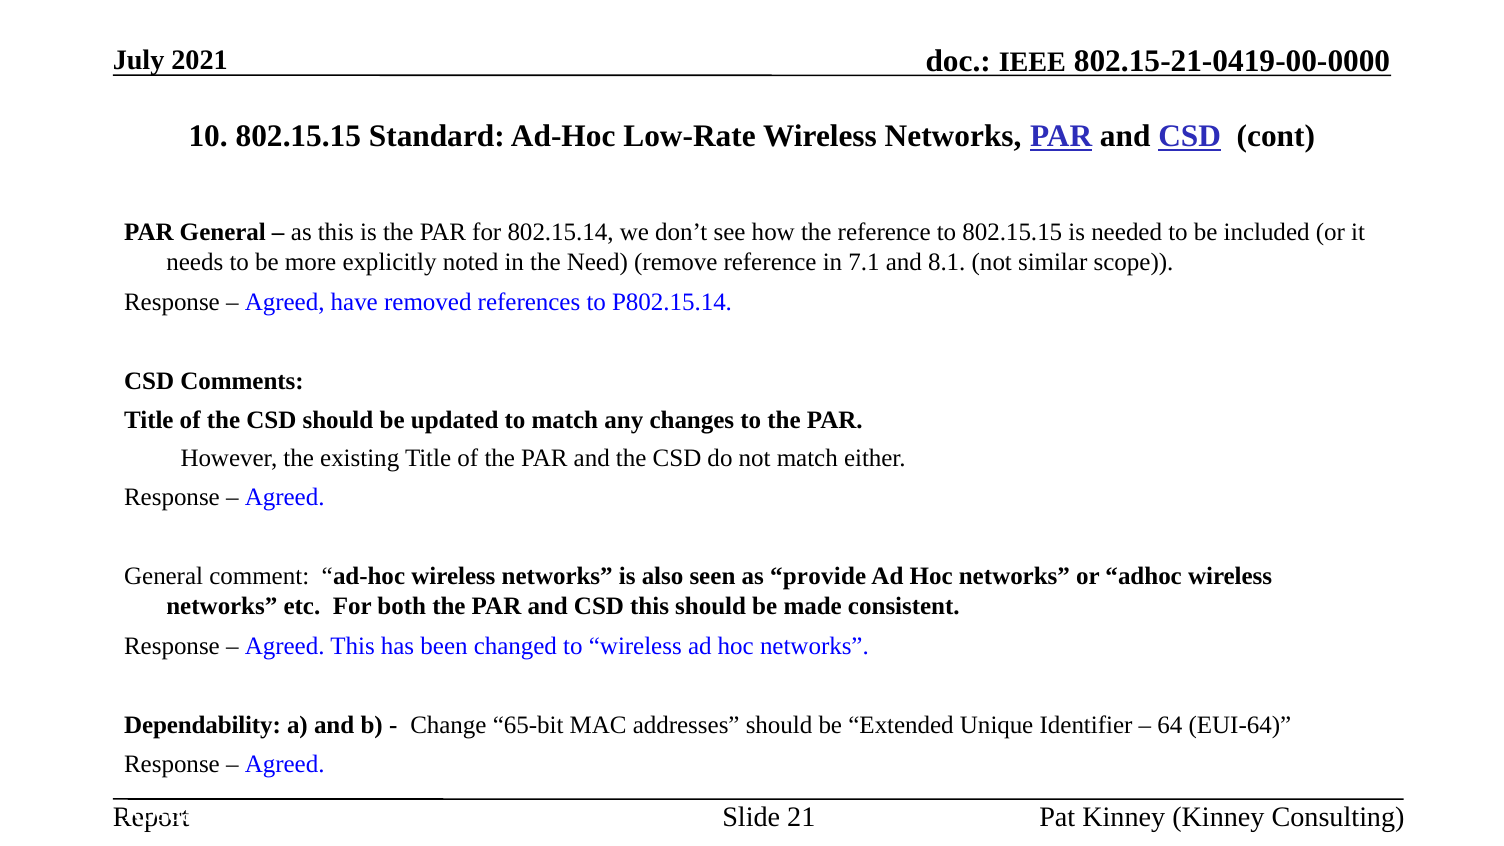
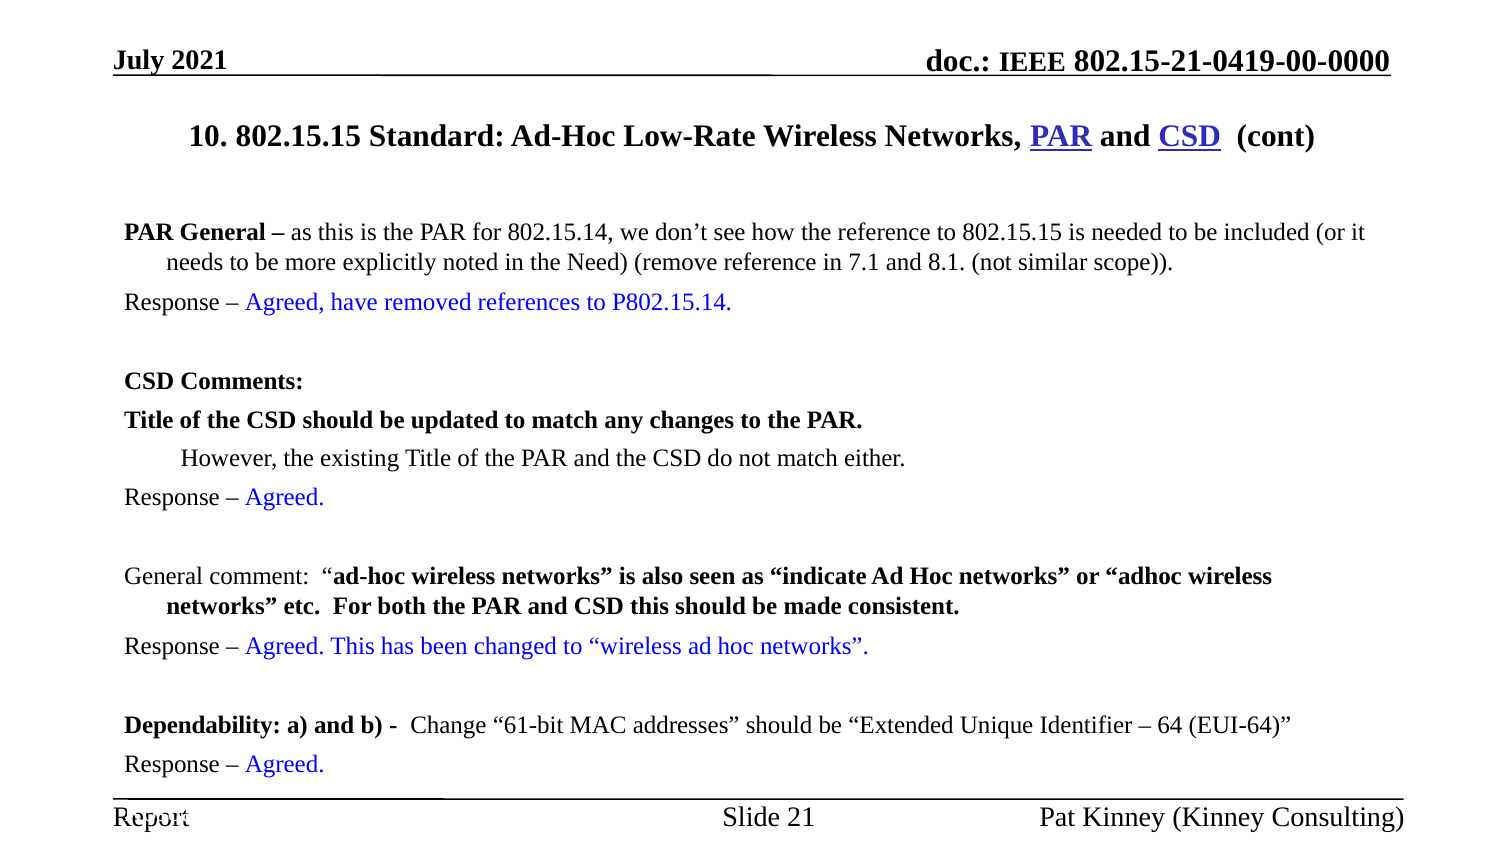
provide: provide -> indicate
65-bit: 65-bit -> 61-bit
